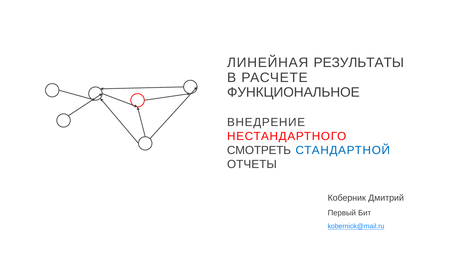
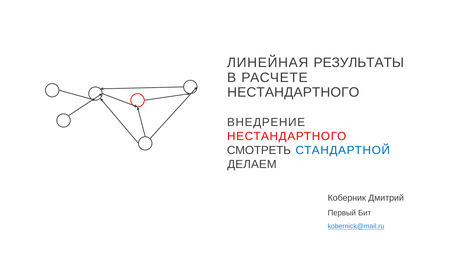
ФУНКЦИОНАЛЬНОЕ at (293, 92): ФУНКЦИОНАЛЬНОЕ -> НЕСТАНДАРТНОГО
ОТЧЕТЫ: ОТЧЕТЫ -> ДЕЛАЕМ
